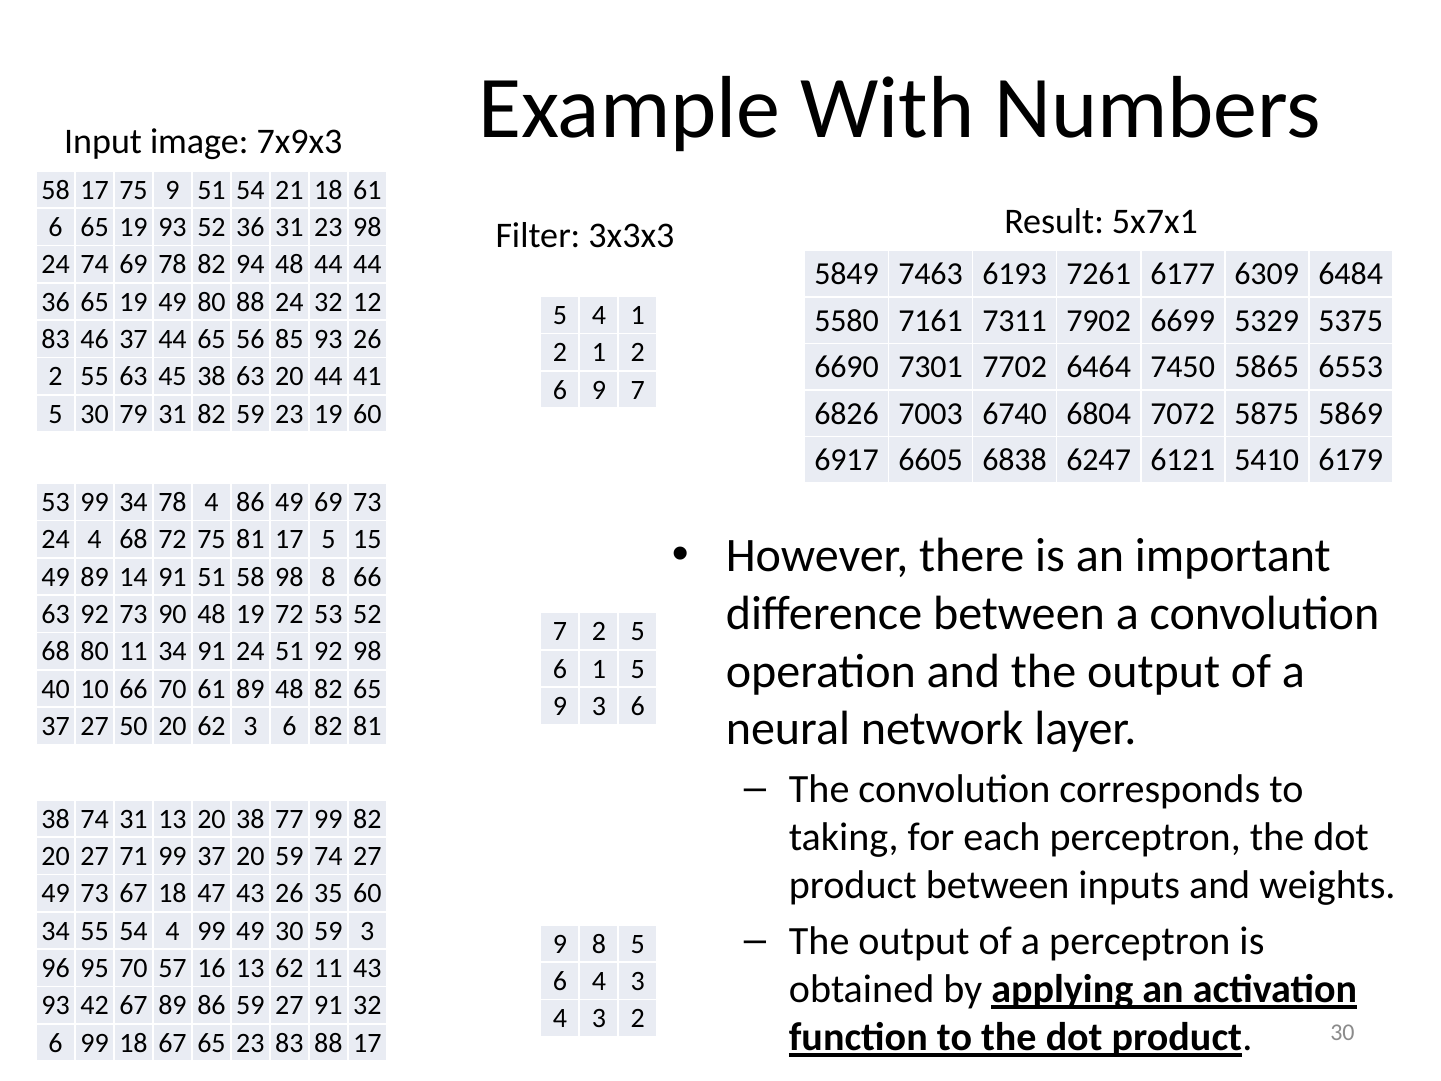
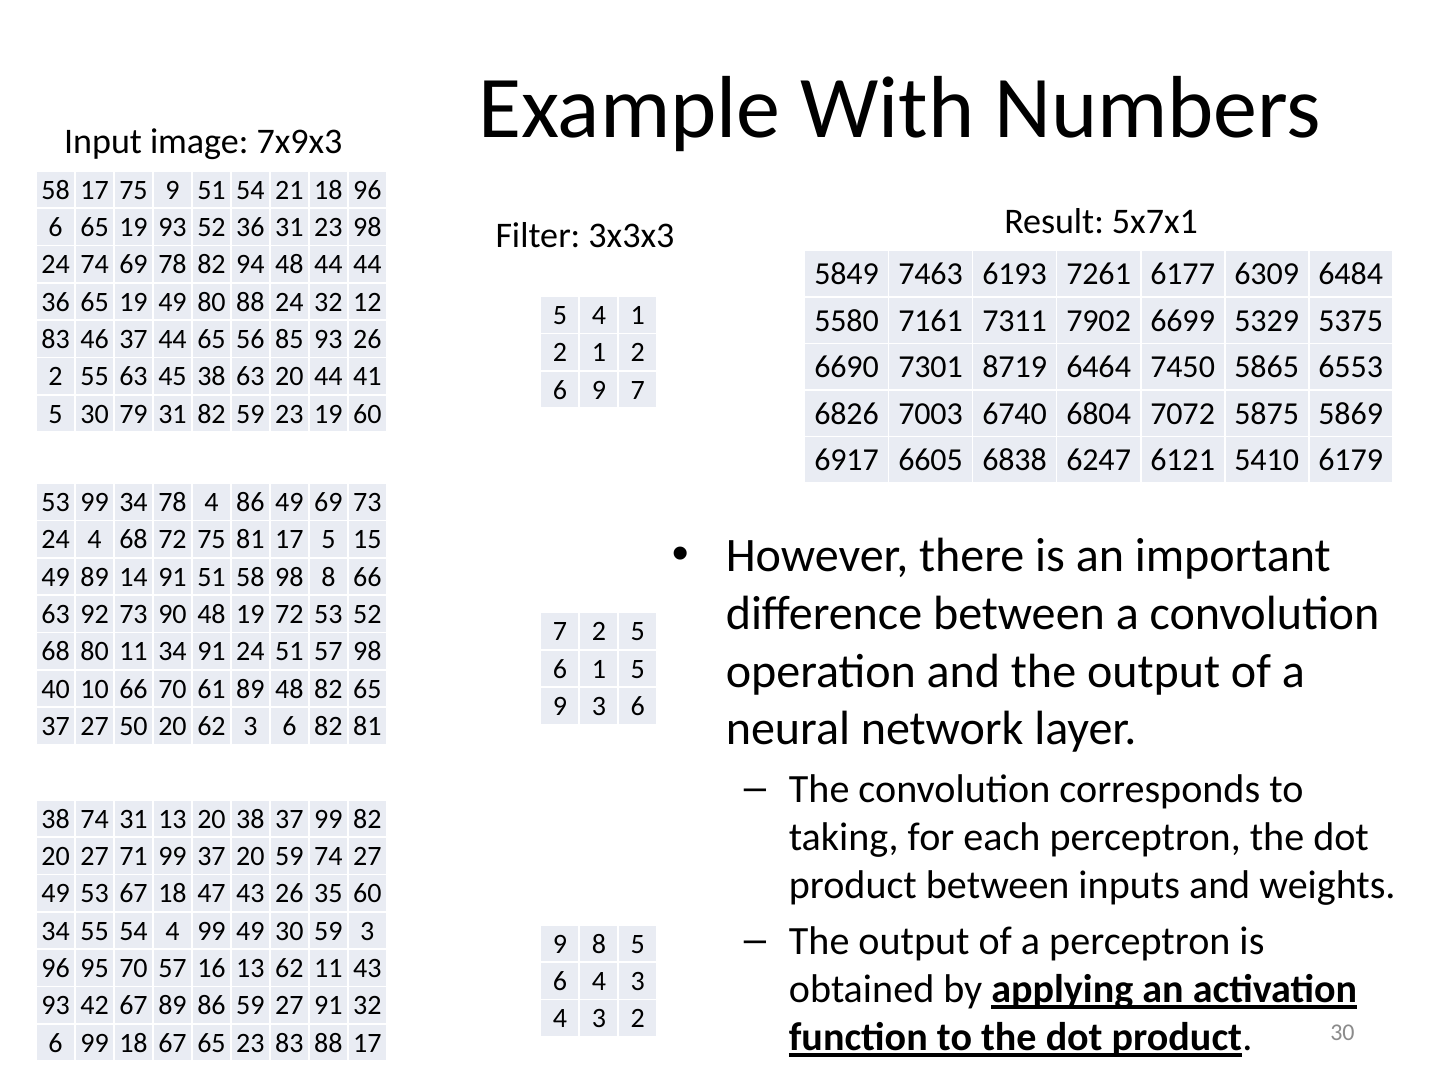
18 61: 61 -> 96
7702: 7702 -> 8719
51 92: 92 -> 57
38 77: 77 -> 37
49 73: 73 -> 53
